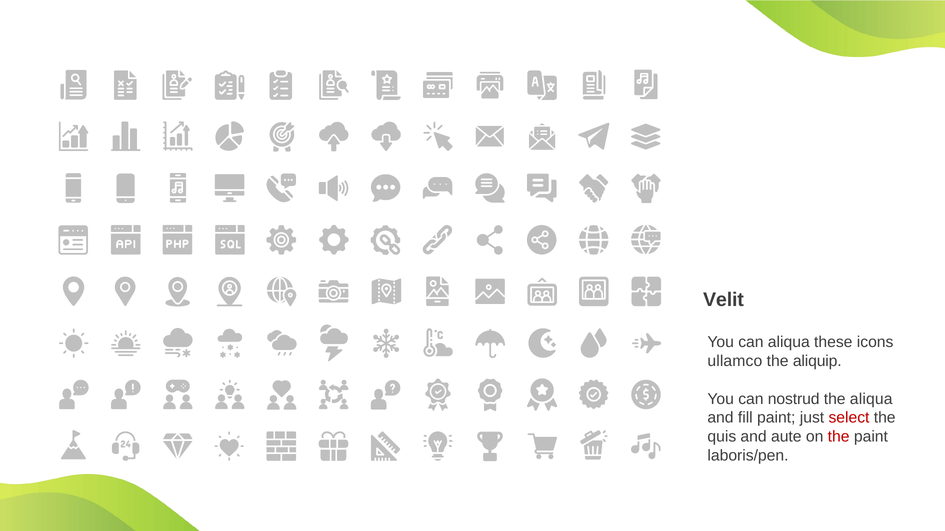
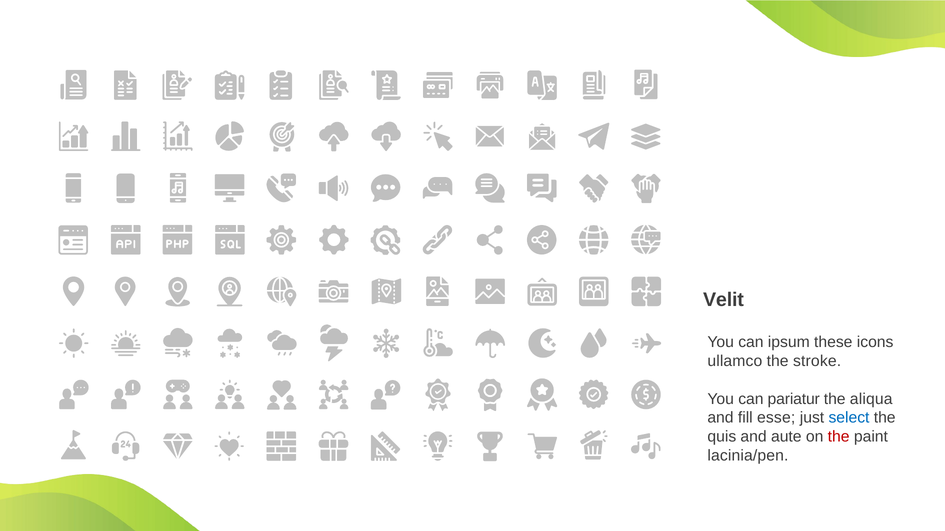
can aliqua: aliqua -> ipsum
aliquip: aliquip -> stroke
nostrud: nostrud -> pariatur
fill paint: paint -> esse
select colour: red -> blue
laboris/pen: laboris/pen -> lacinia/pen
